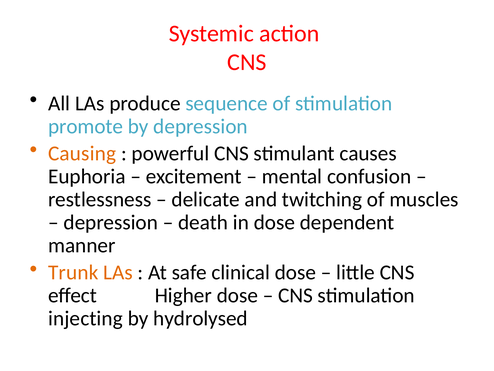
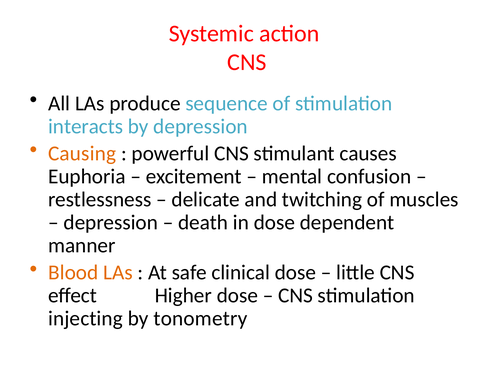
promote: promote -> interacts
Trunk: Trunk -> Blood
hydrolysed: hydrolysed -> tonometry
